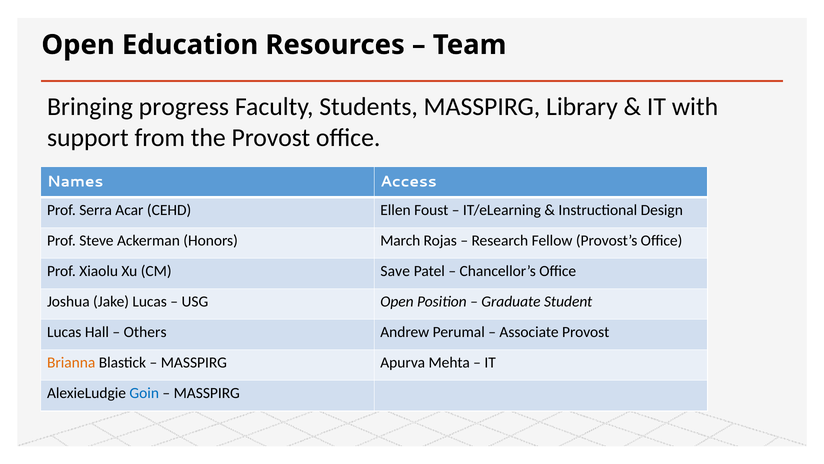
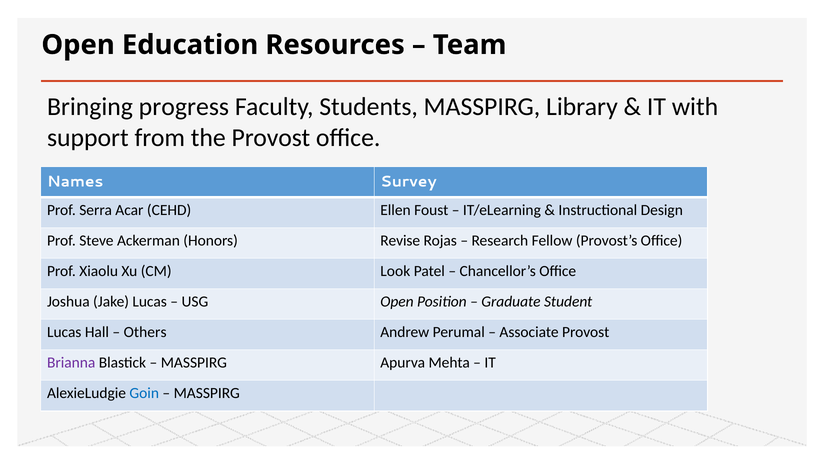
Access: Access -> Survey
March: March -> Revise
Save: Save -> Look
Brianna colour: orange -> purple
